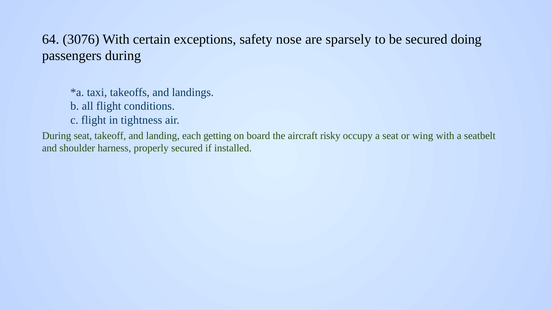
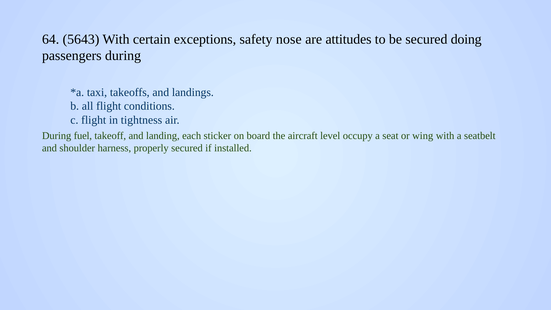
3076: 3076 -> 5643
sparsely: sparsely -> attitudes
During seat: seat -> fuel
getting: getting -> sticker
risky: risky -> level
